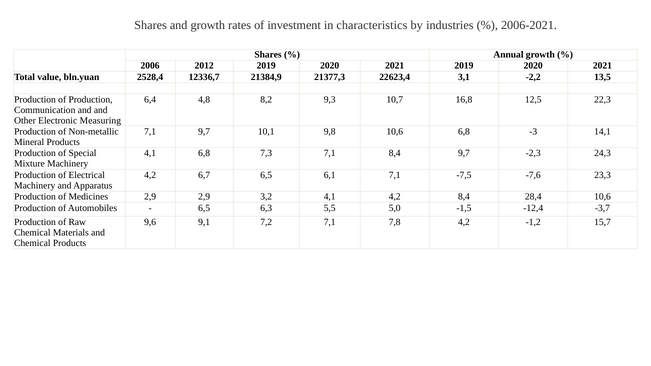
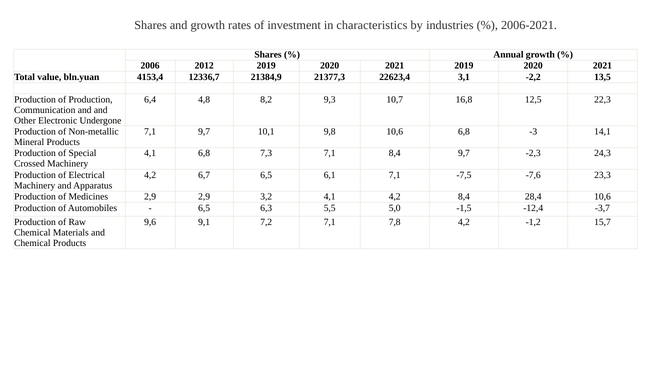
2528,4: 2528,4 -> 4153,4
Measuring: Measuring -> Undergone
Mixture: Mixture -> Crossed
